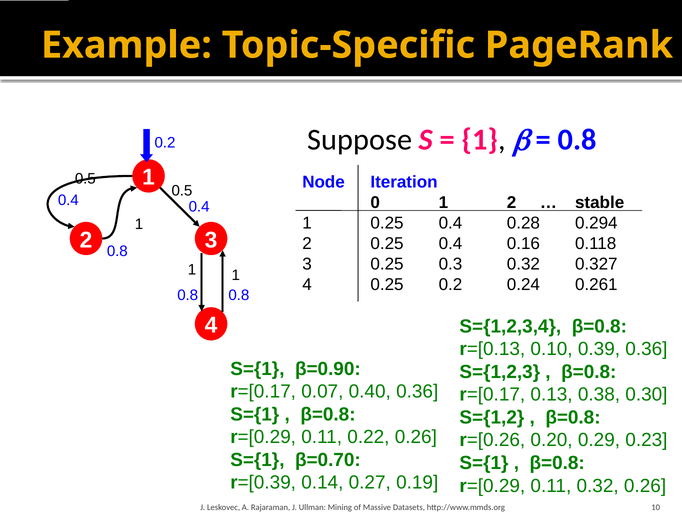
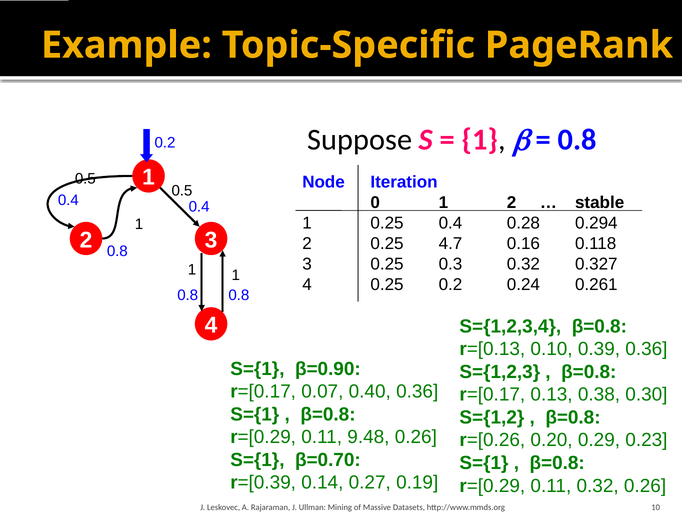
2 0.25 0.4: 0.4 -> 4.7
0.22: 0.22 -> 9.48
